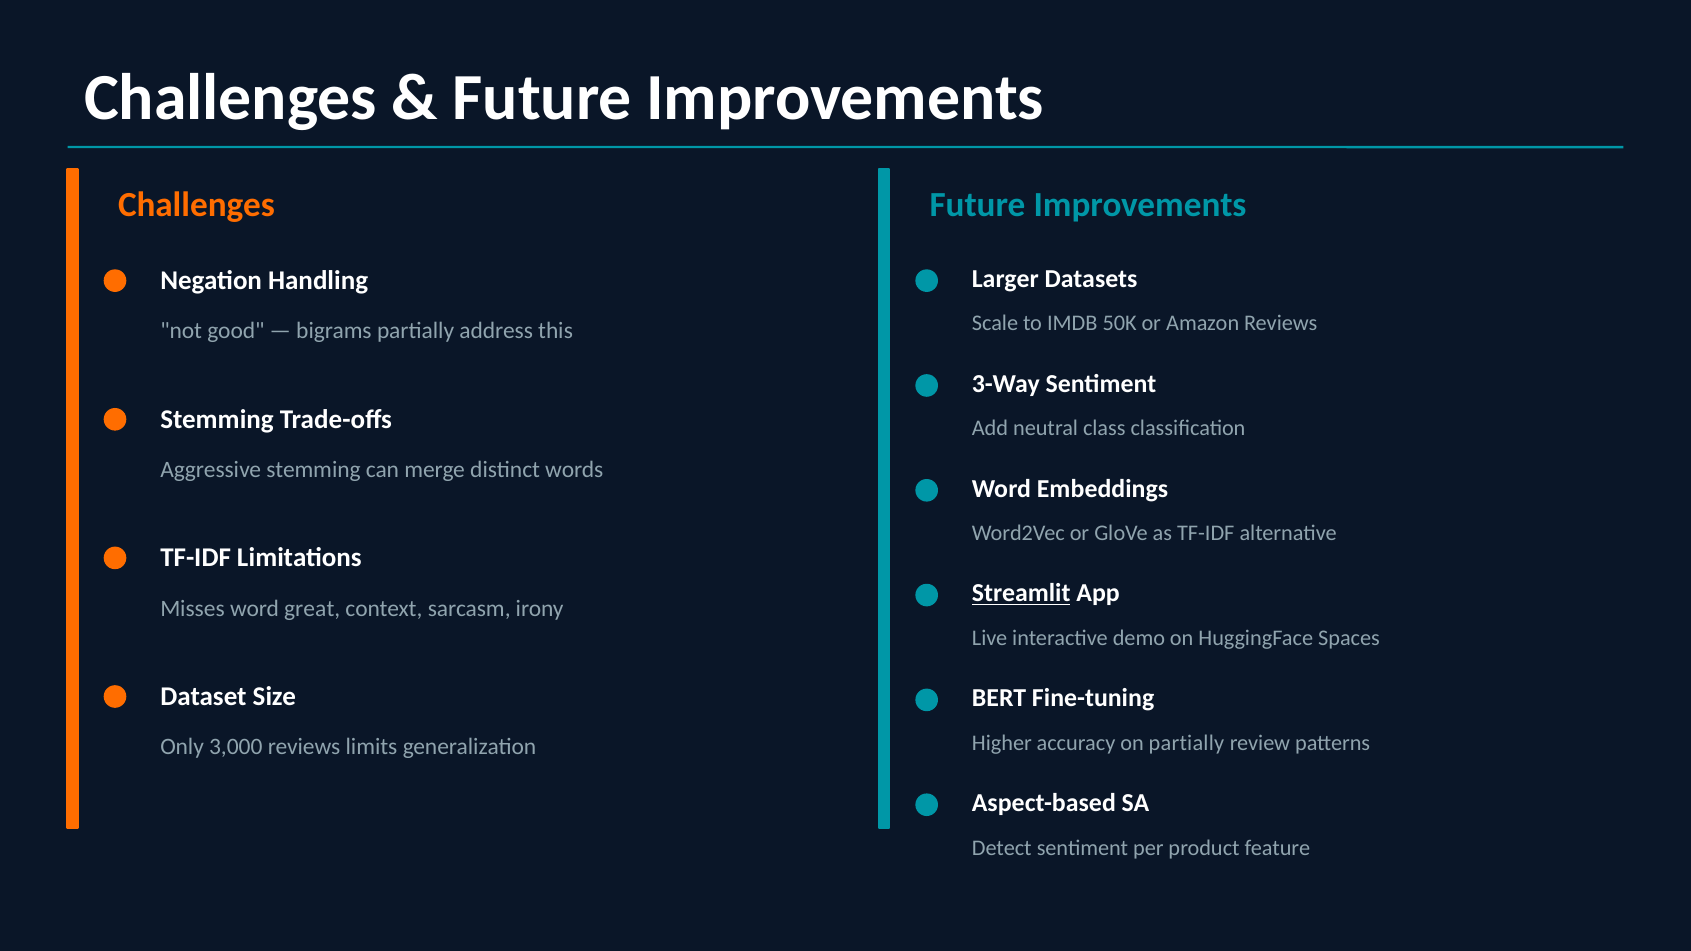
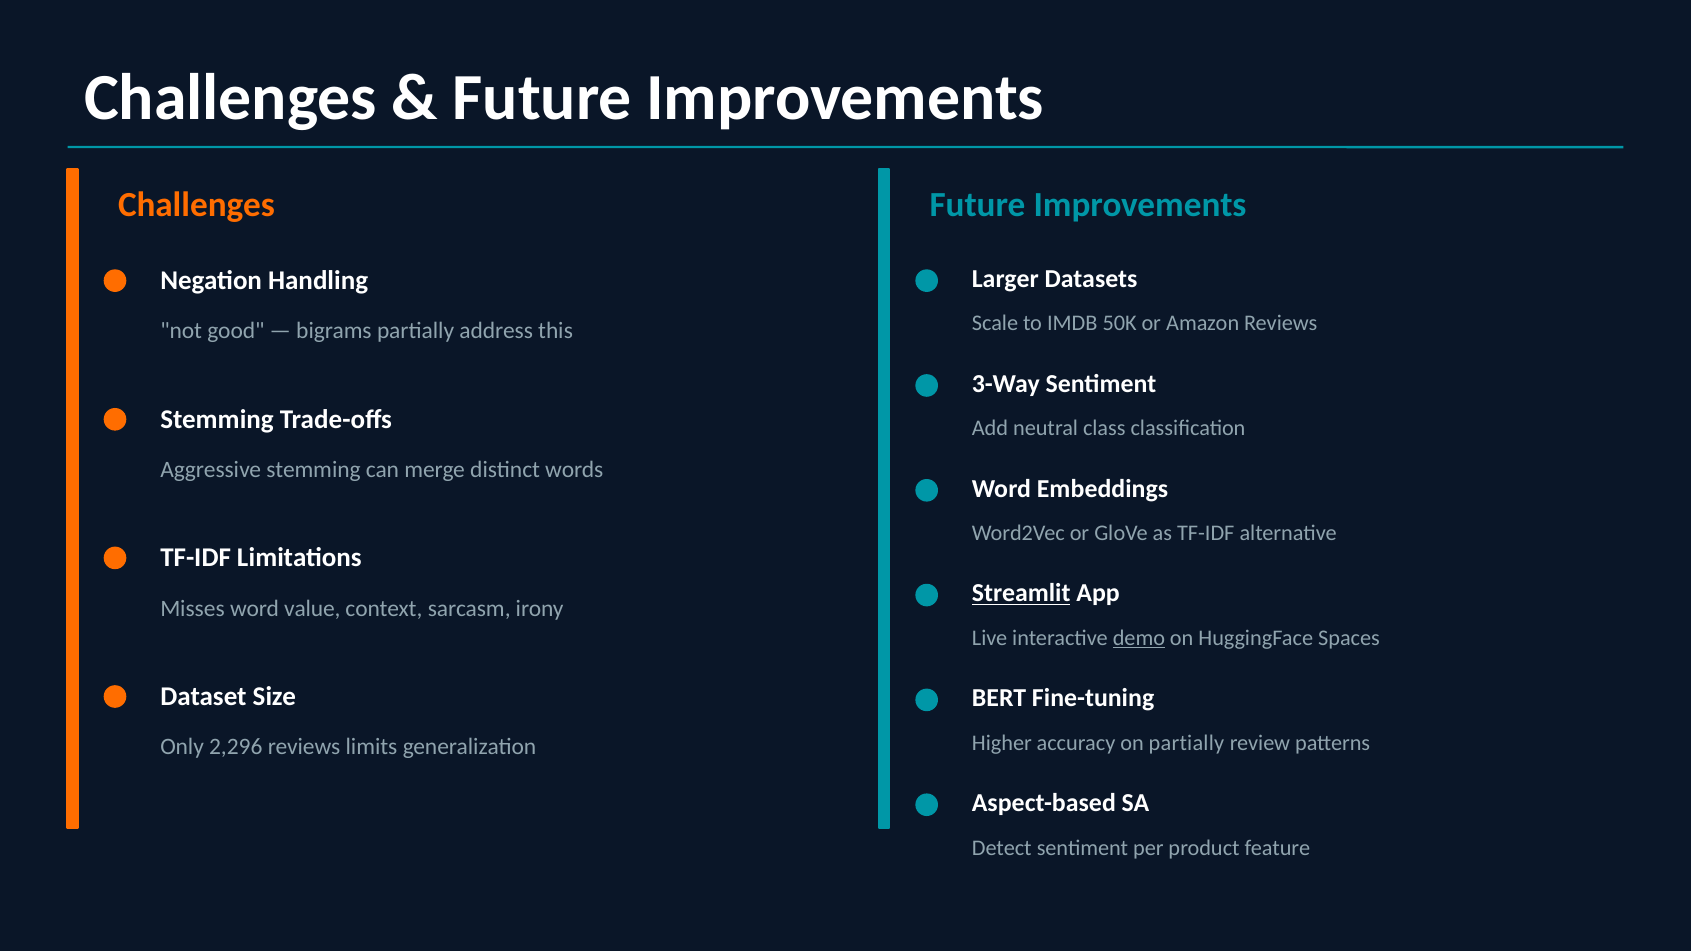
great: great -> value
demo underline: none -> present
3,000: 3,000 -> 2,296
